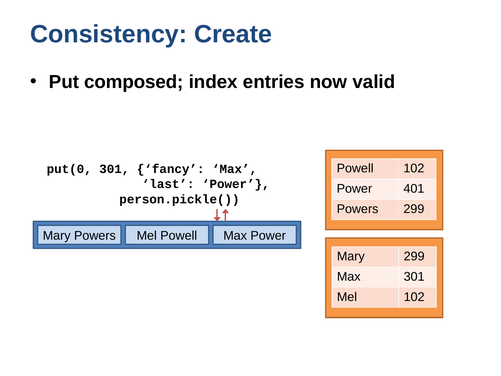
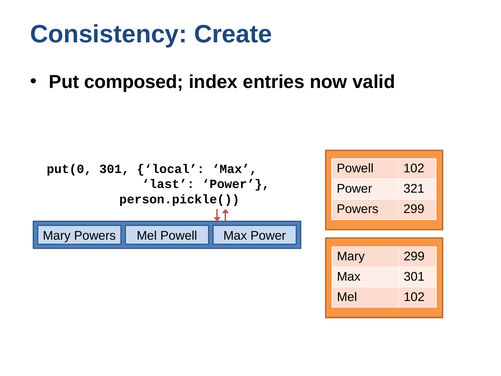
fancy: fancy -> local
401: 401 -> 321
